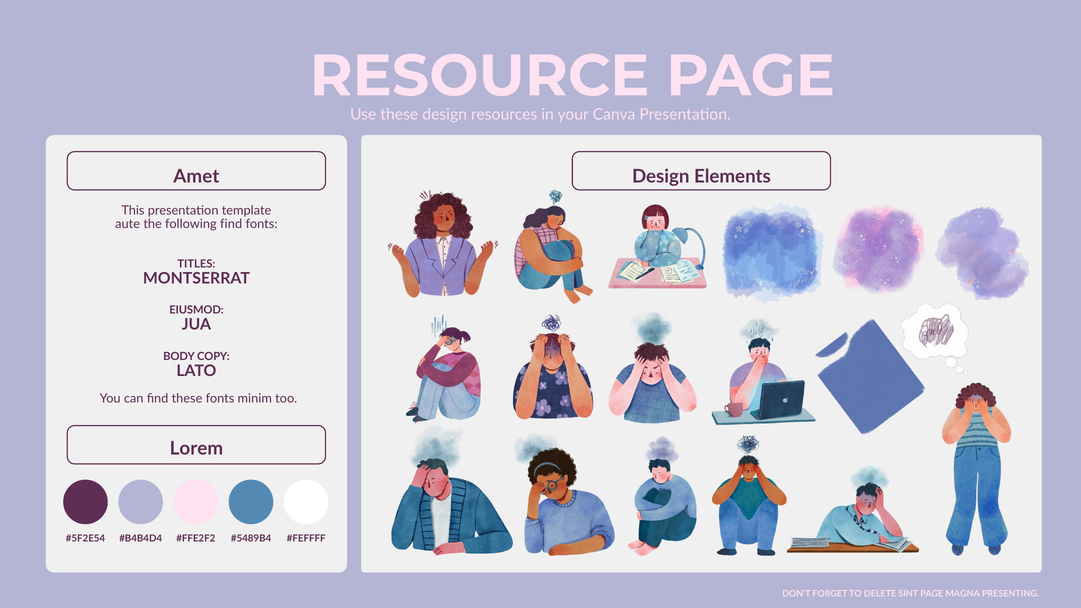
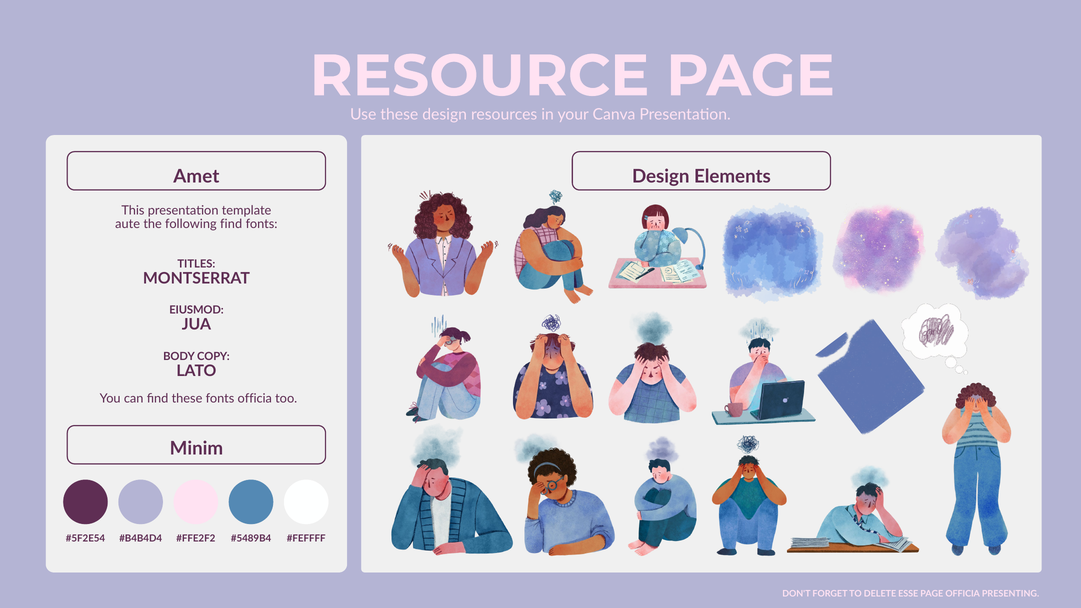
fonts minim: minim -> officia
Lorem: Lorem -> Minim
SINT: SINT -> ESSE
PAGE MAGNA: MAGNA -> OFFICIA
